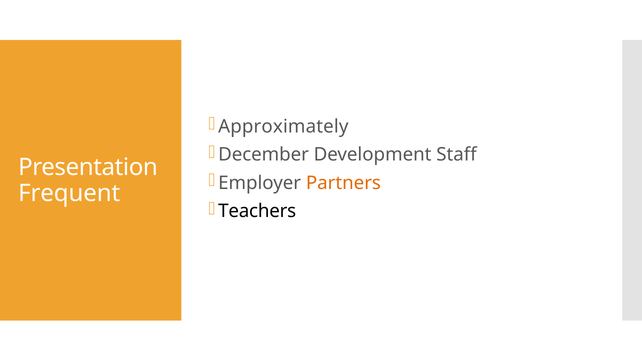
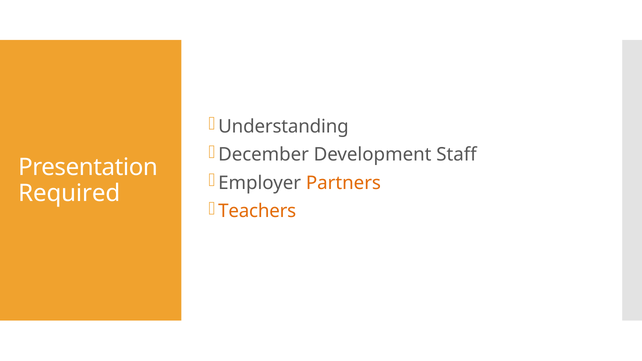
Approximately: Approximately -> Understanding
Frequent: Frequent -> Required
Teachers colour: black -> orange
